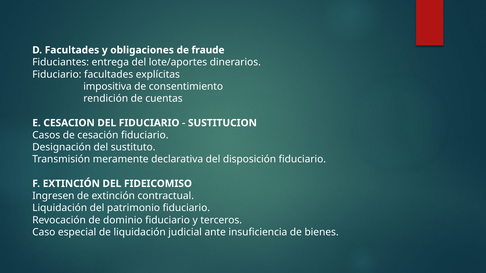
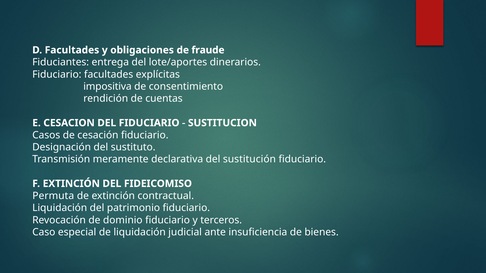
disposición: disposición -> sustitución
Ingresen: Ingresen -> Permuta
